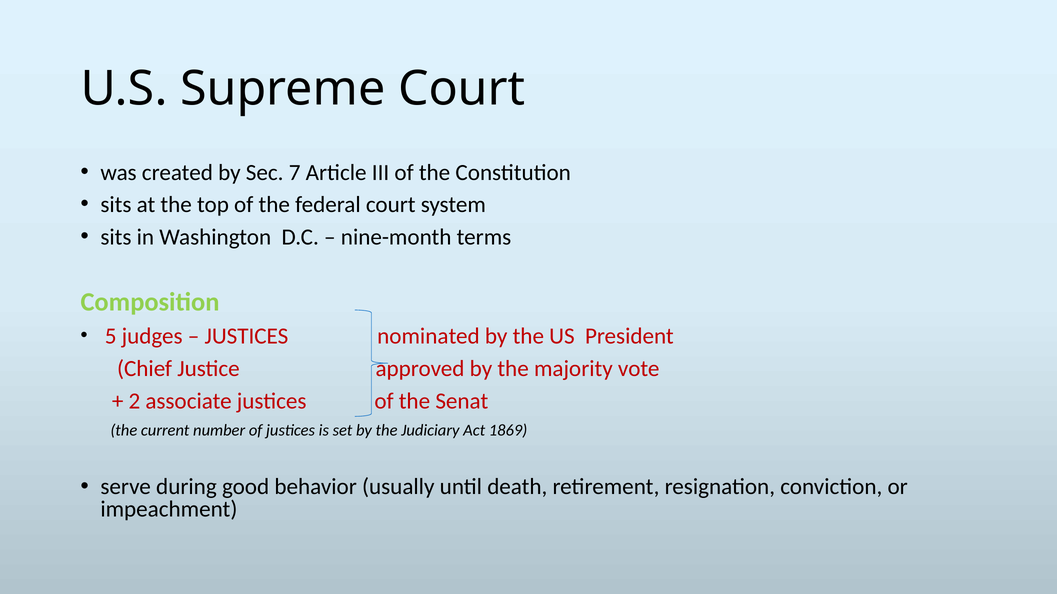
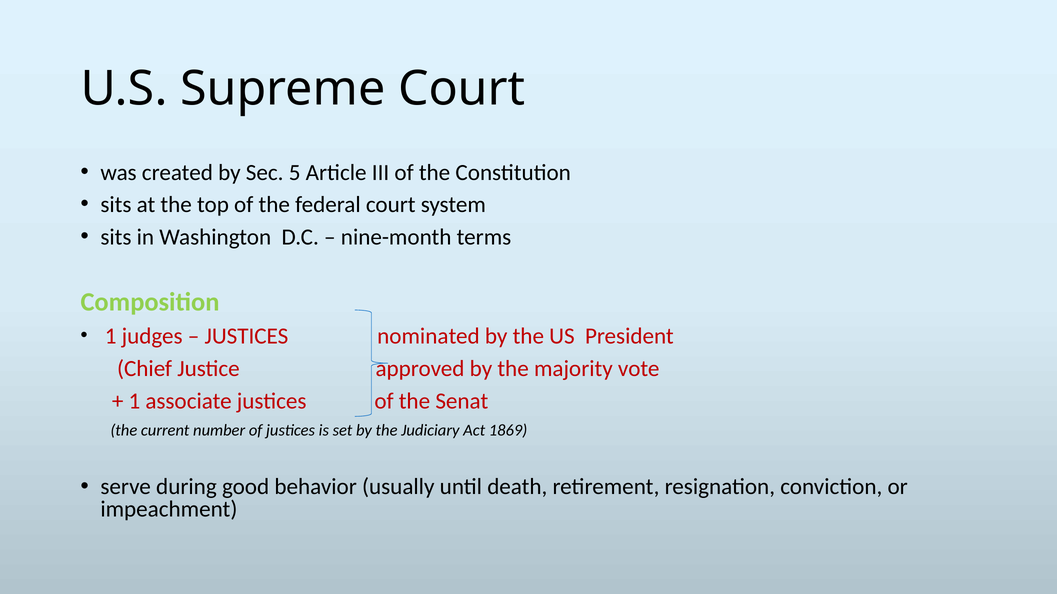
7: 7 -> 5
5 at (111, 337): 5 -> 1
2 at (134, 401): 2 -> 1
